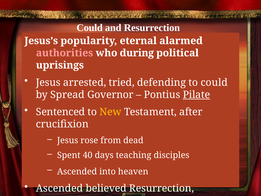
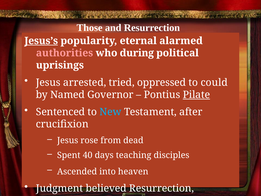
Could at (90, 28): Could -> Those
Jesus’s underline: none -> present
defending: defending -> oppressed
Spread: Spread -> Named
New colour: yellow -> light blue
Ascended at (59, 188): Ascended -> Judgment
